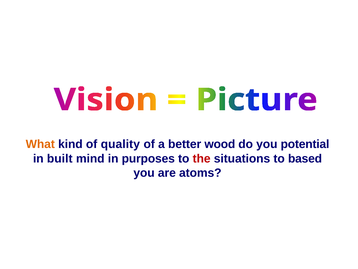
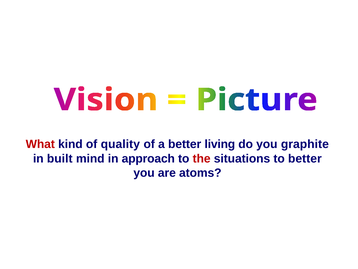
What colour: orange -> red
wood: wood -> living
potential: potential -> graphite
purposes: purposes -> approach
to based: based -> better
